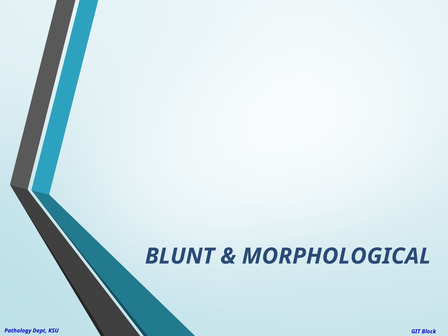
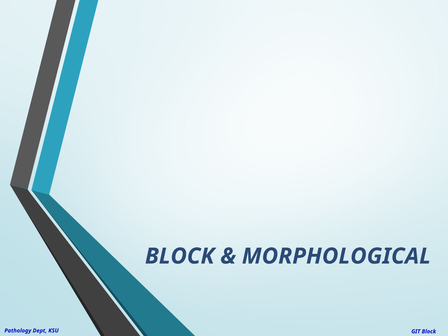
BLUNT at (180, 256): BLUNT -> BLOCK
